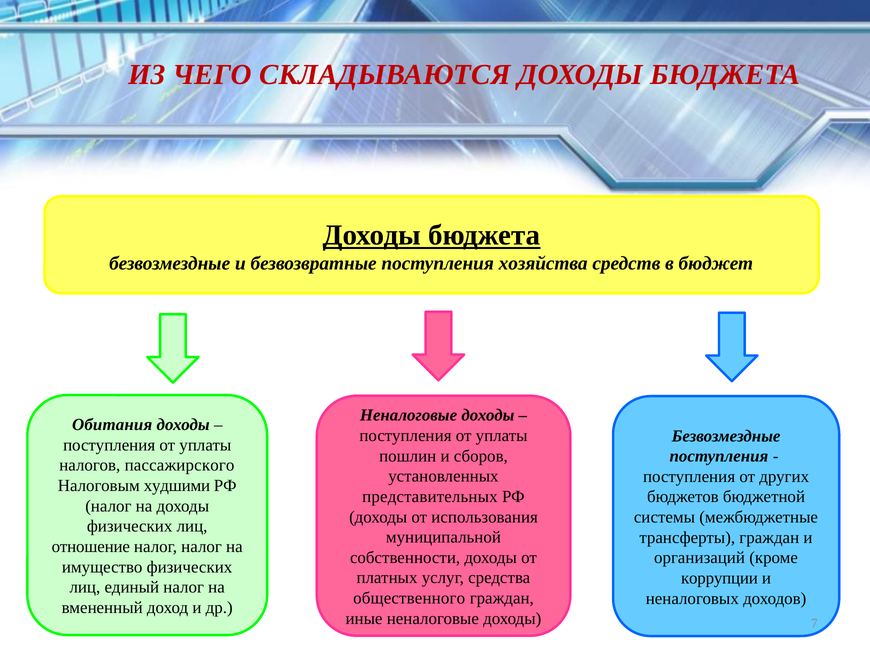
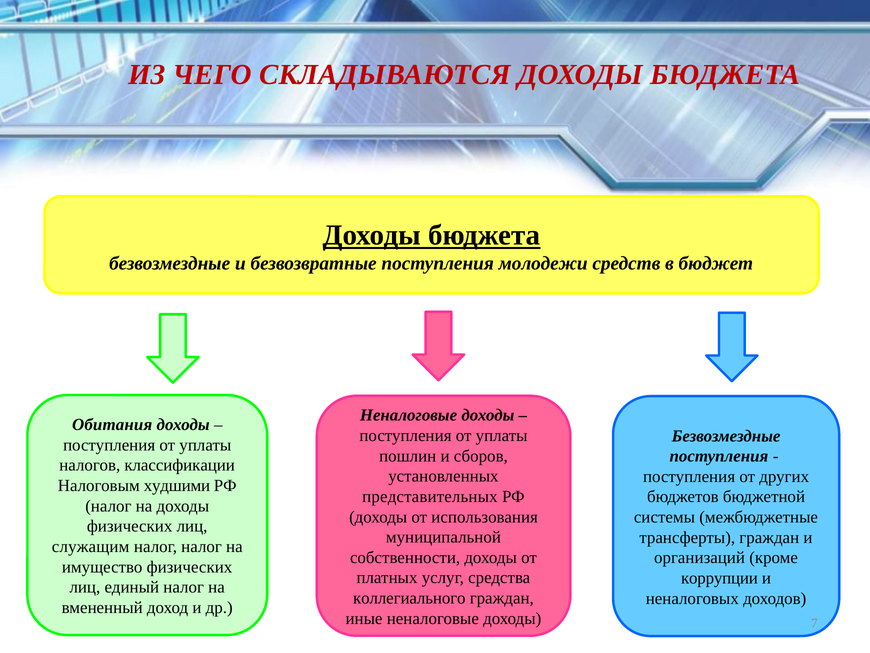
хозяйства: хозяйства -> молодежи
пассажирского: пассажирского -> классификации
отношение: отношение -> служащим
общественного: общественного -> коллегиального
